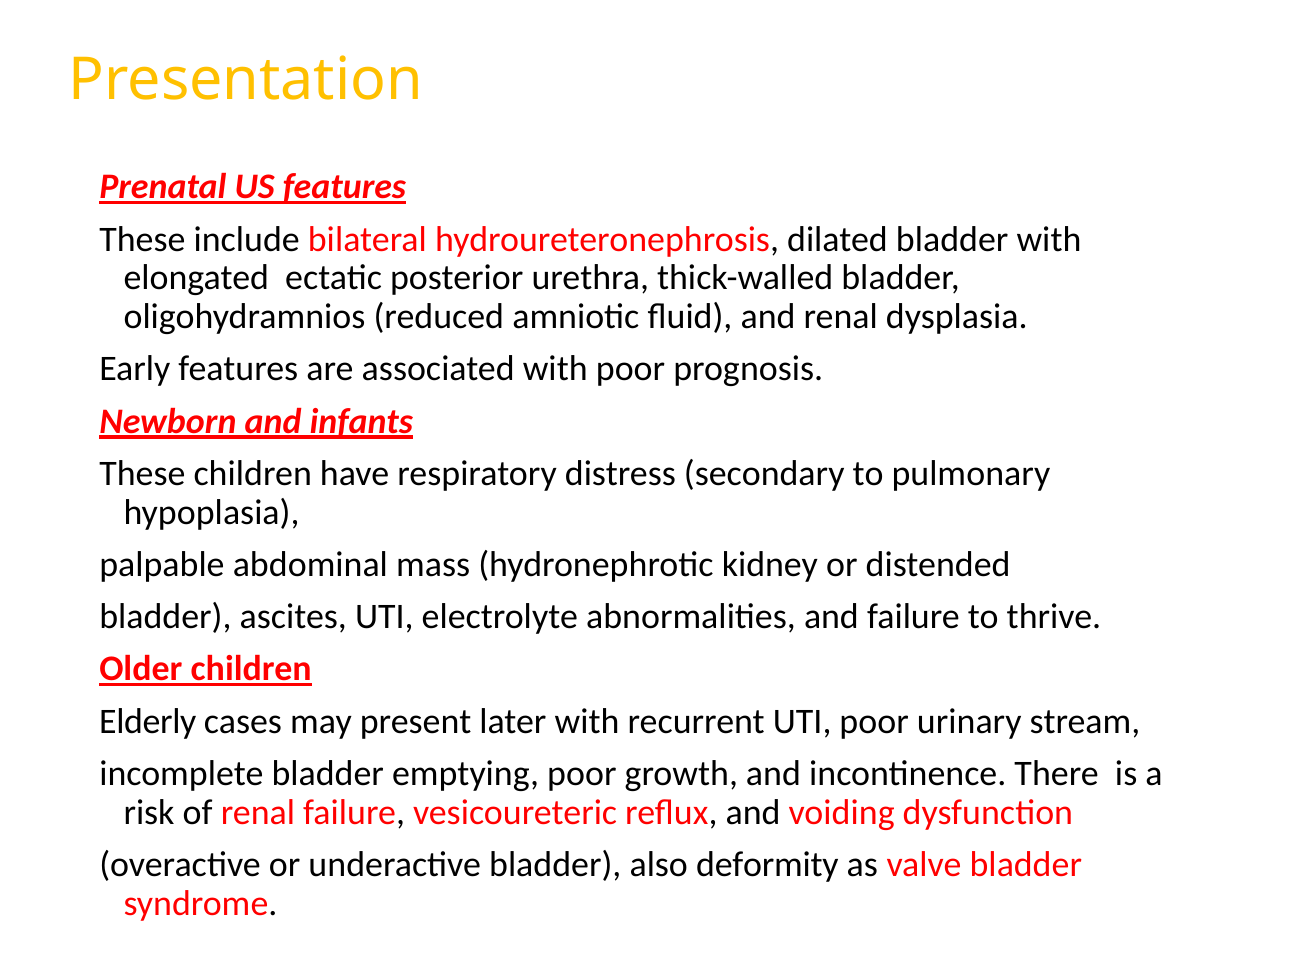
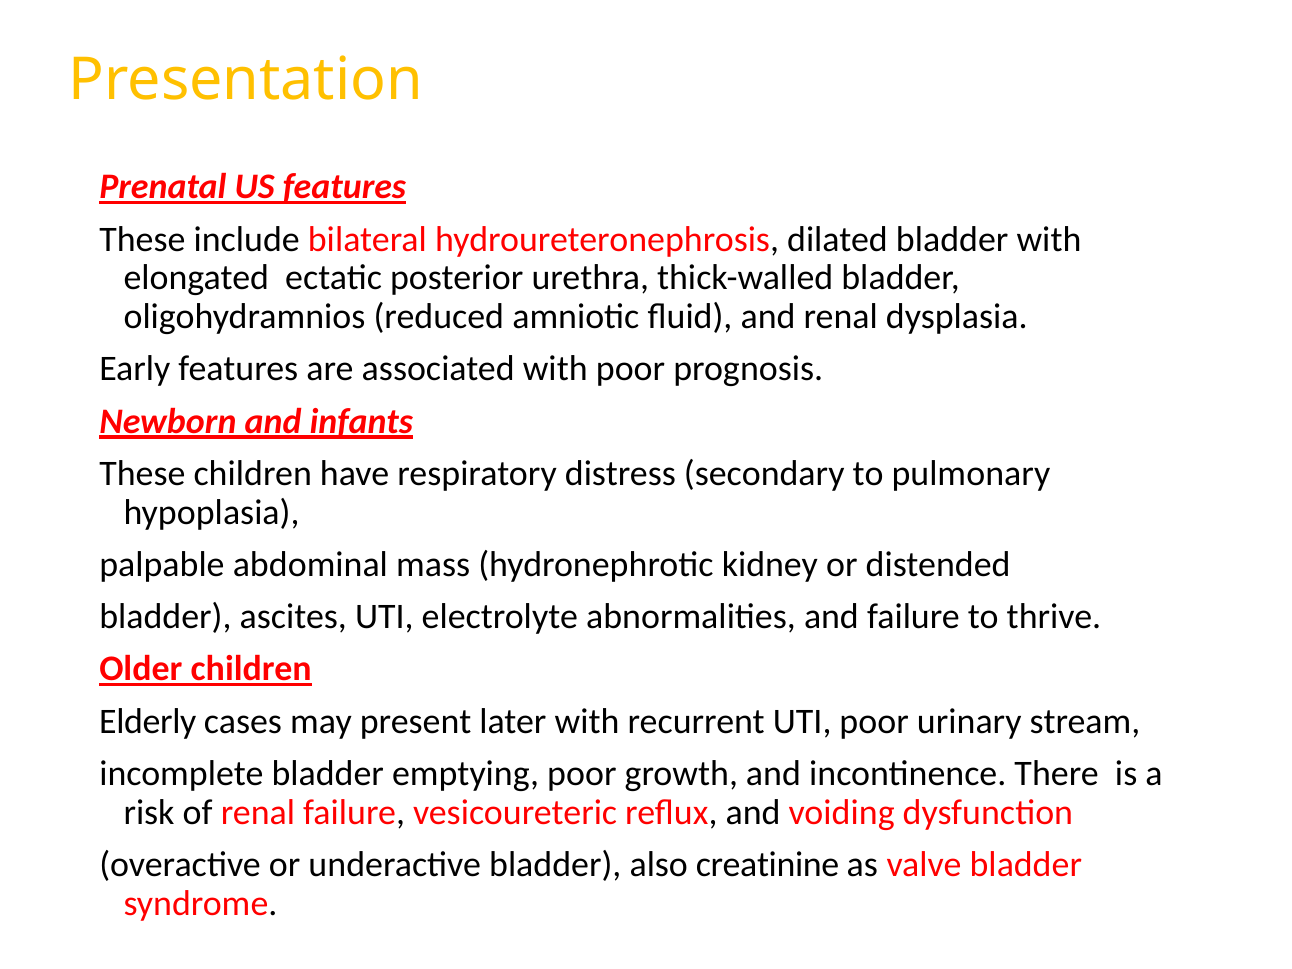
deformity: deformity -> creatinine
